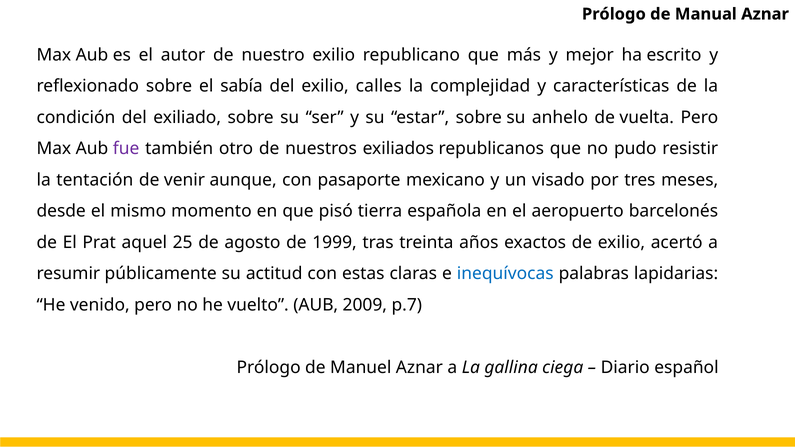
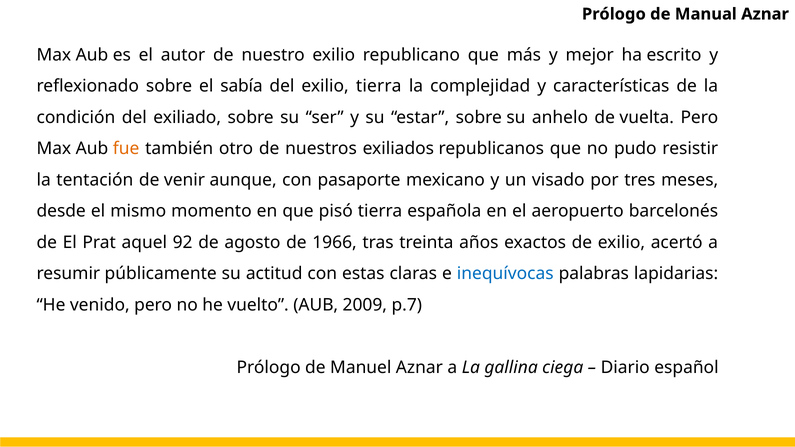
exilio calles: calles -> tierra
fue colour: purple -> orange
25: 25 -> 92
1999: 1999 -> 1966
